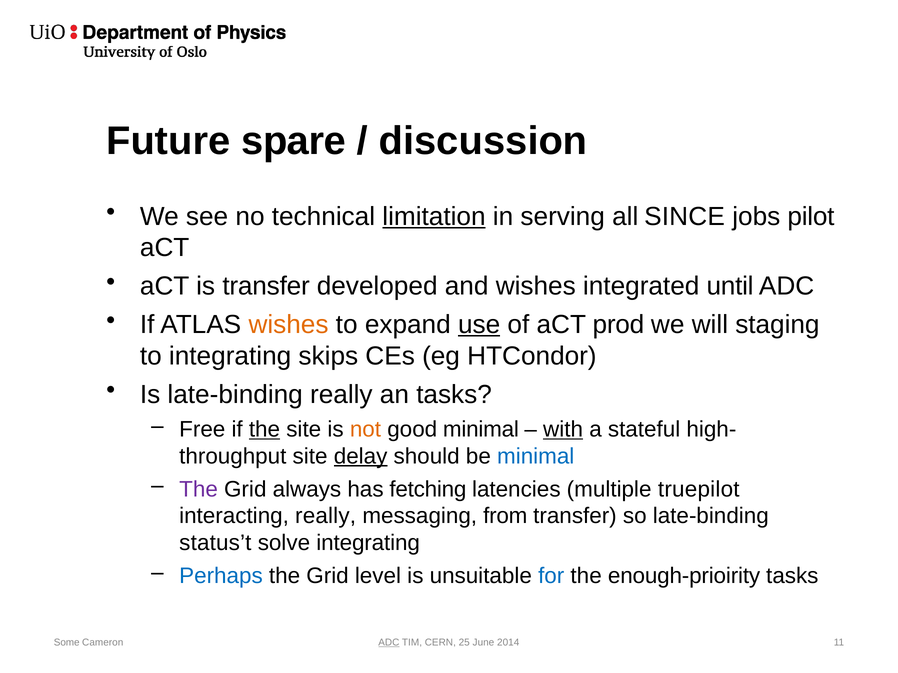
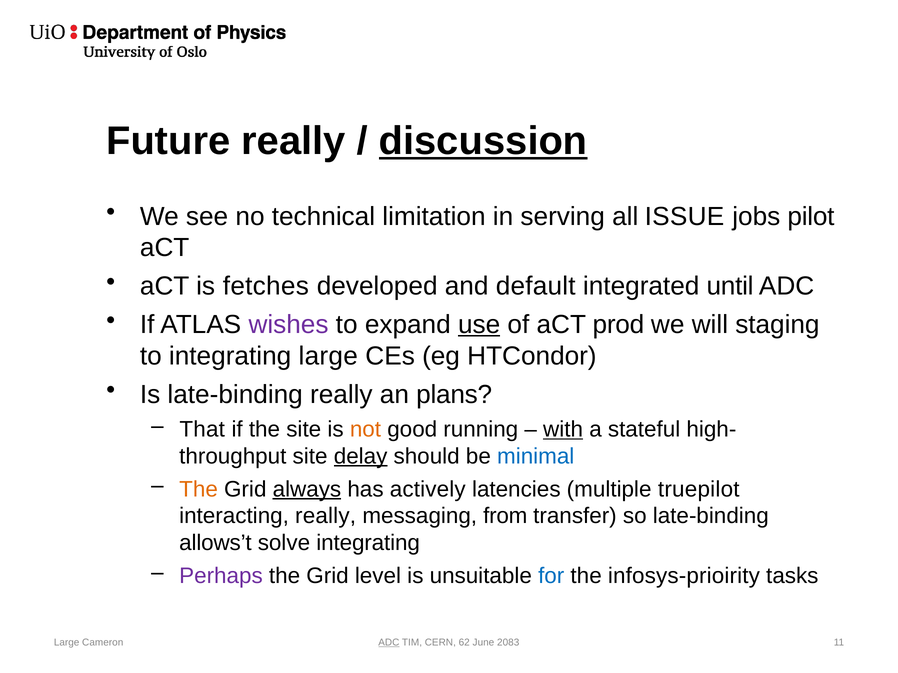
Future spare: spare -> really
discussion underline: none -> present
limitation underline: present -> none
SINCE: SINCE -> ISSUE
is transfer: transfer -> fetches
and wishes: wishes -> default
wishes at (289, 325) colour: orange -> purple
integrating skips: skips -> large
an tasks: tasks -> plans
Free: Free -> That
the at (264, 430) underline: present -> none
good minimal: minimal -> running
The at (199, 489) colour: purple -> orange
always underline: none -> present
fetching: fetching -> actively
status’t: status’t -> allows’t
Perhaps colour: blue -> purple
enough-prioirity: enough-prioirity -> infosys-prioirity
Some at (67, 643): Some -> Large
25: 25 -> 62
2014: 2014 -> 2083
